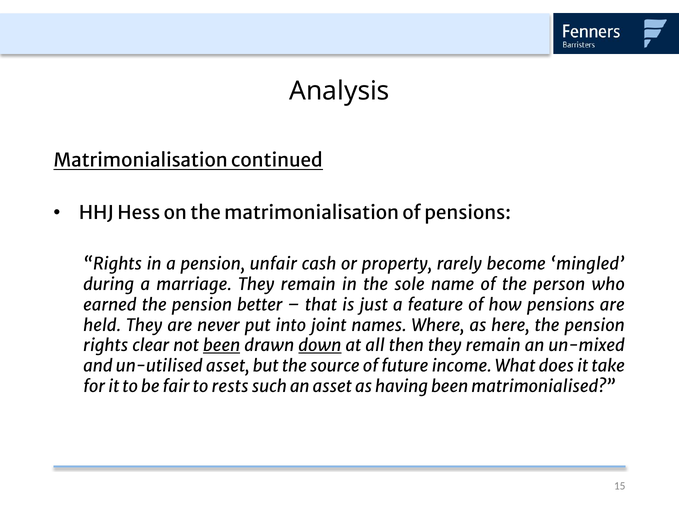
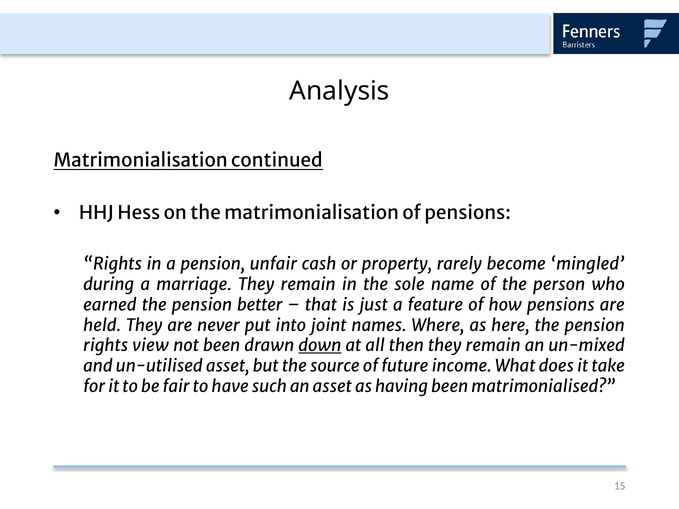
clear: clear -> view
been at (222, 346) underline: present -> none
rests: rests -> have
